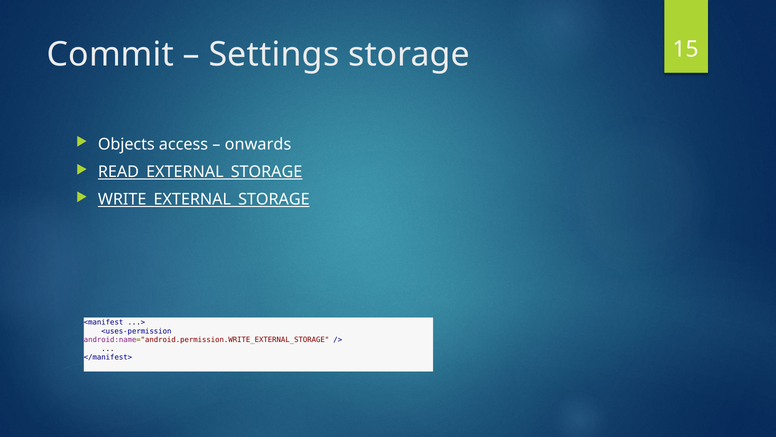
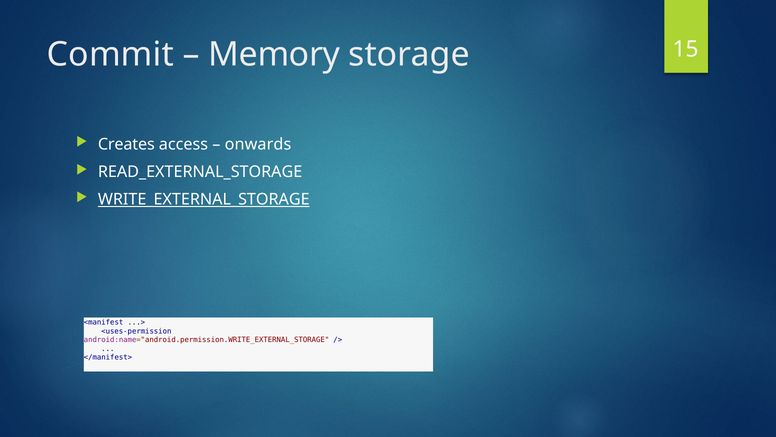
Settings: Settings -> Memory
Objects: Objects -> Creates
READ_EXTERNAL_STORAGE underline: present -> none
